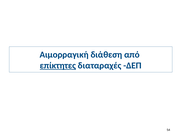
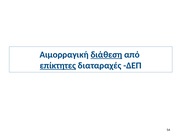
διάθεση underline: none -> present
